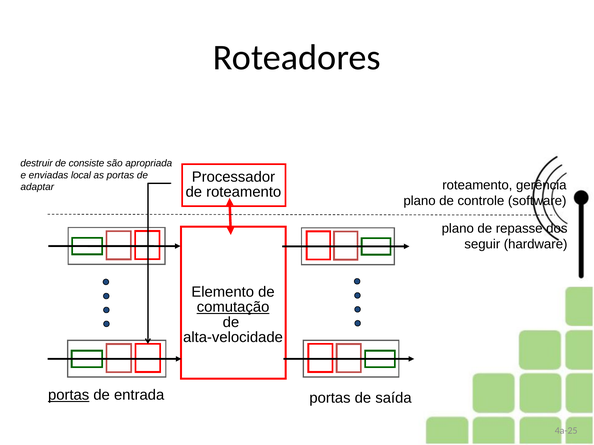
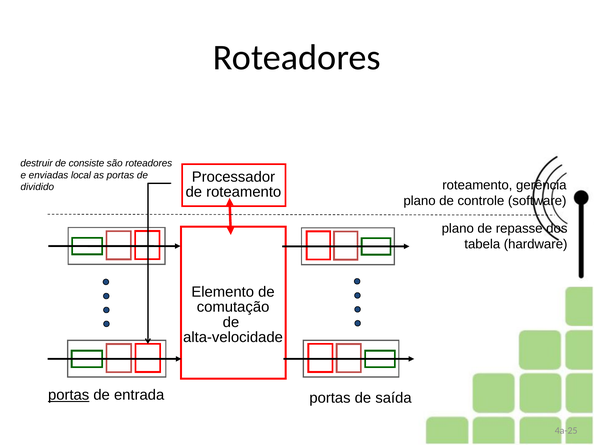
são apropriada: apropriada -> roteadores
adaptar: adaptar -> dividido
seguir: seguir -> tabela
comutação underline: present -> none
